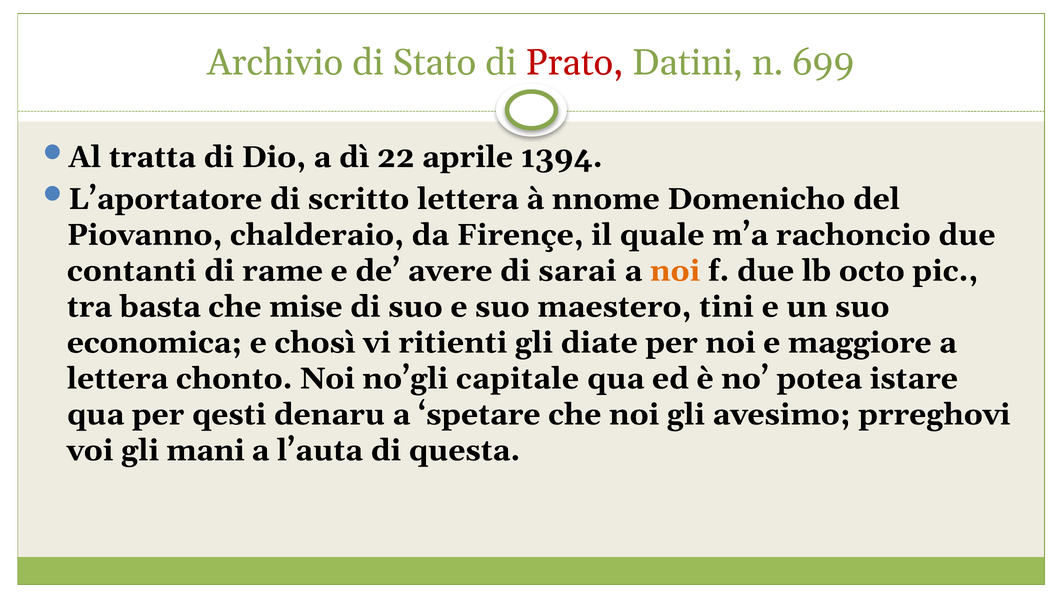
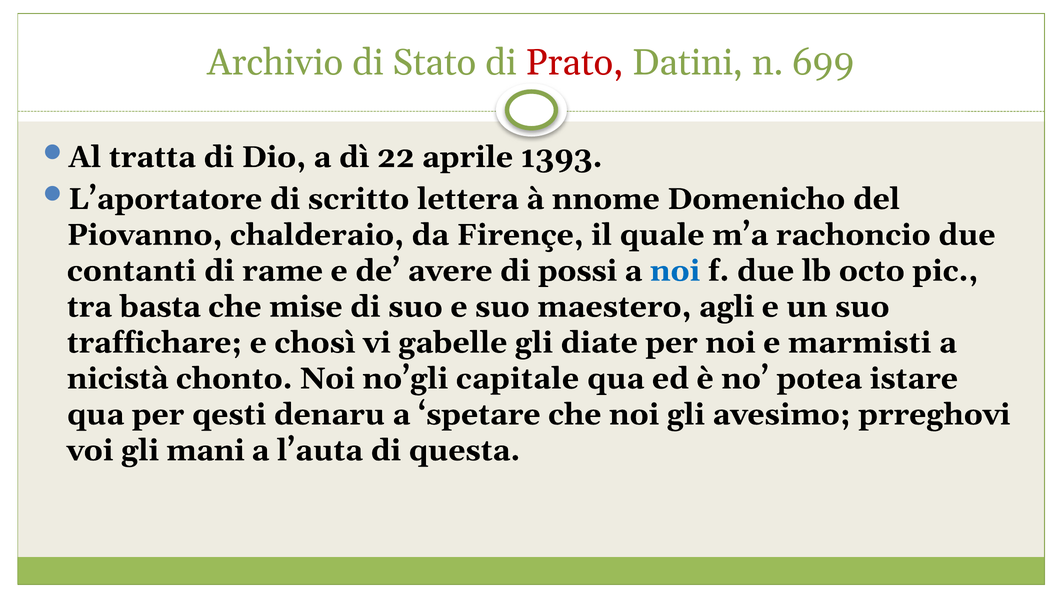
1394: 1394 -> 1393
sarai: sarai -> possi
noi at (675, 271) colour: orange -> blue
tini: tini -> agli
economica: economica -> traffichare
ritienti: ritienti -> gabelle
maggiore: maggiore -> marmisti
lettera at (118, 379): lettera -> nicistà
